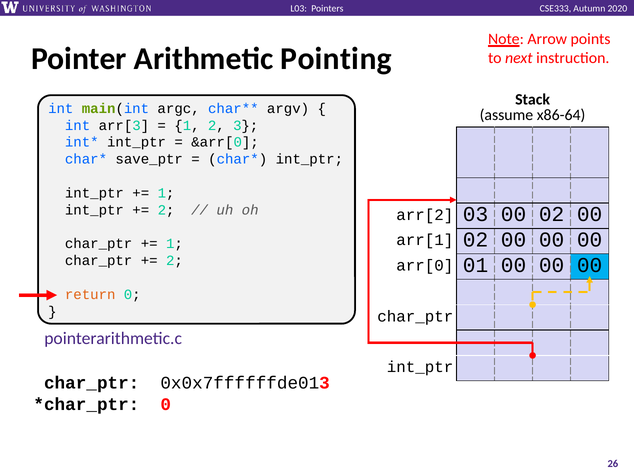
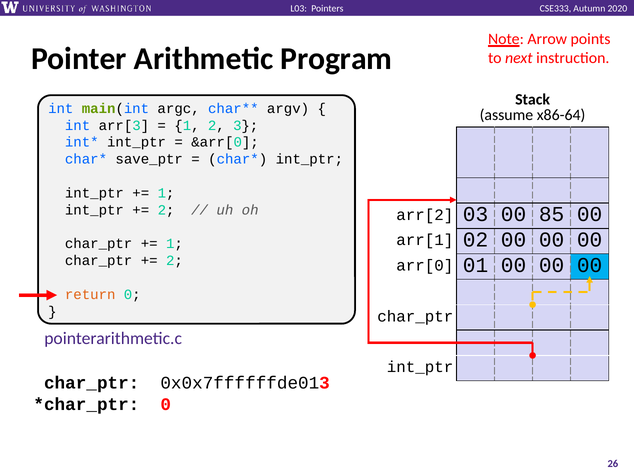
Pointing: Pointing -> Program
00 02: 02 -> 85
